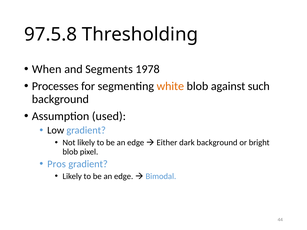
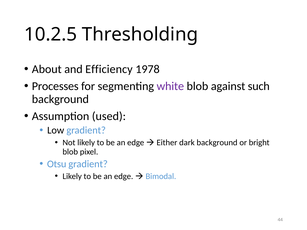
97.5.8: 97.5.8 -> 10.2.5
When: When -> About
Segments: Segments -> Efficiency
white colour: orange -> purple
Pros: Pros -> Otsu
